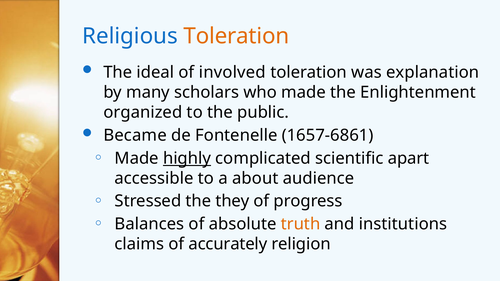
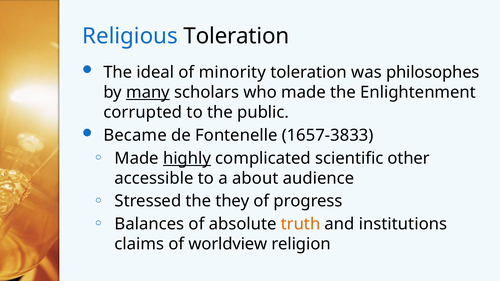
Toleration at (236, 36) colour: orange -> black
involved: involved -> minority
explanation: explanation -> philosophes
many underline: none -> present
organized: organized -> corrupted
1657-6861: 1657-6861 -> 1657-3833
apart: apart -> other
accurately: accurately -> worldview
